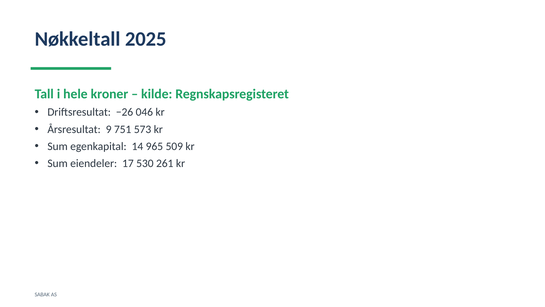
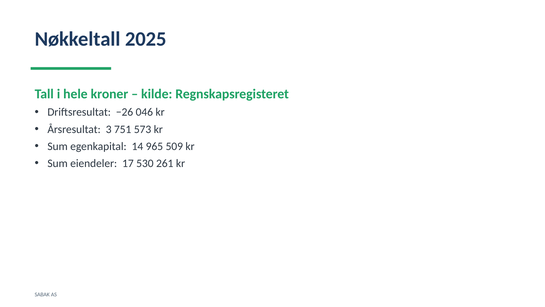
9: 9 -> 3
